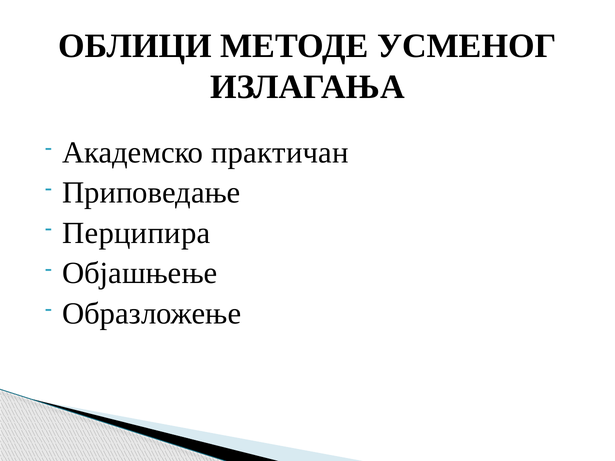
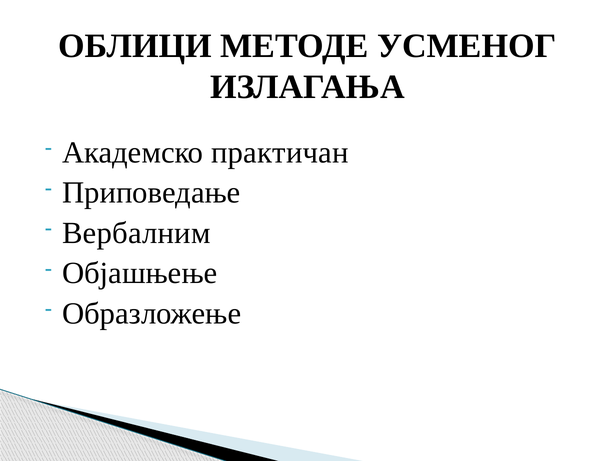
Перципира: Перципира -> Вербалним
